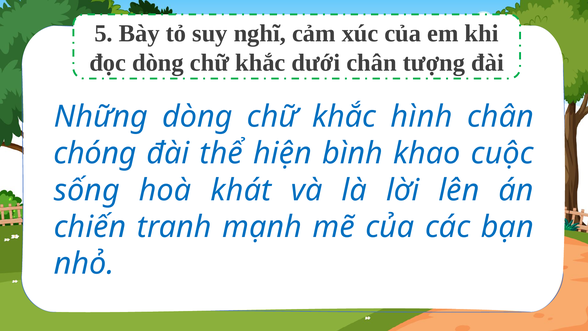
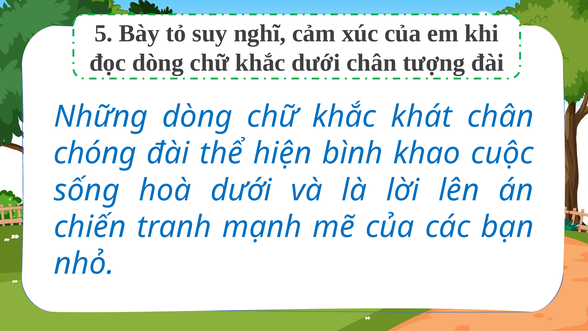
hình: hình -> khát
hoà khát: khát -> dưới
